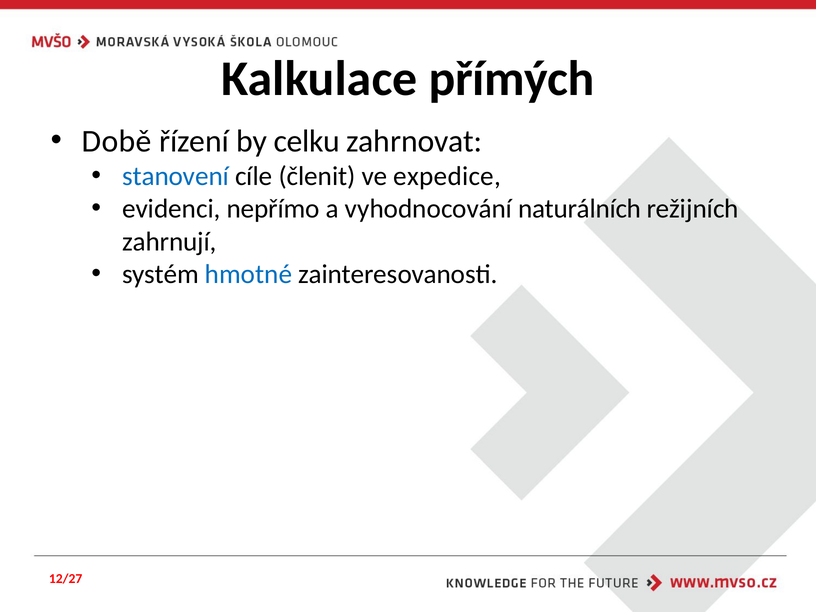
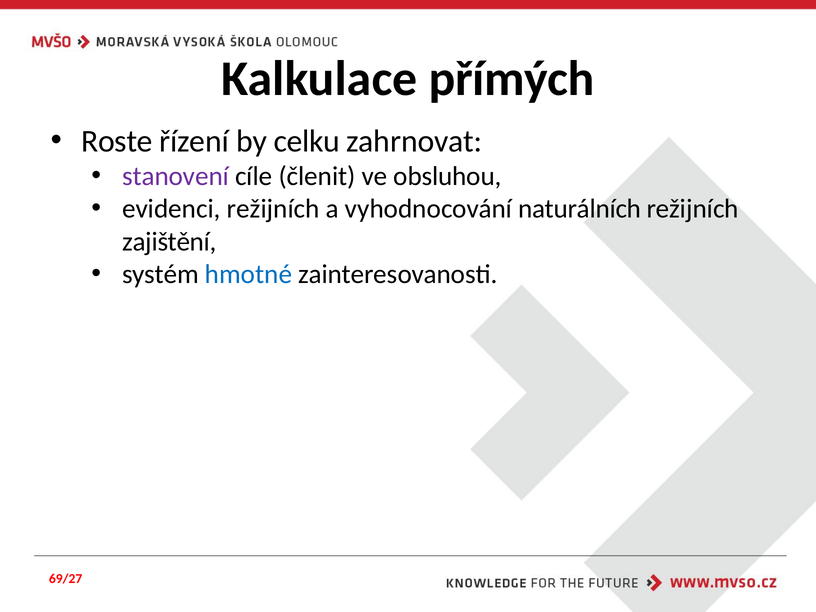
Době: Době -> Roste
stanovení colour: blue -> purple
expedice: expedice -> obsluhou
evidenci nepřímo: nepřímo -> režijních
zahrnují: zahrnují -> zajištění
12/27: 12/27 -> 69/27
